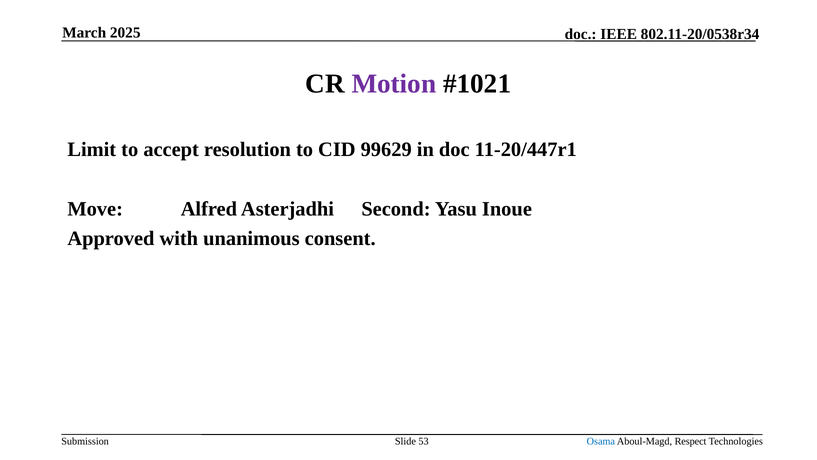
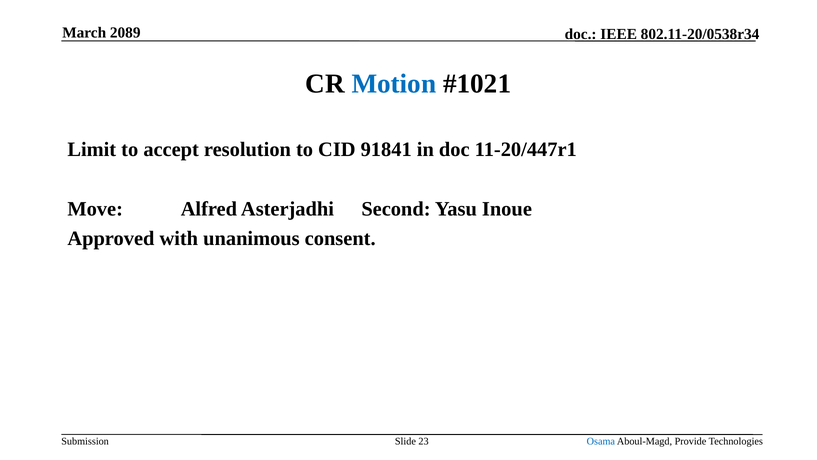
2025: 2025 -> 2089
Motion colour: purple -> blue
99629: 99629 -> 91841
53: 53 -> 23
Respect: Respect -> Provide
